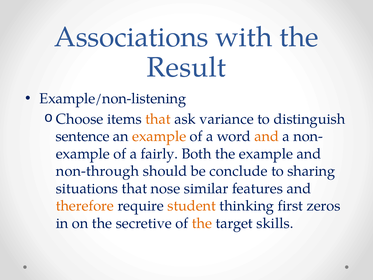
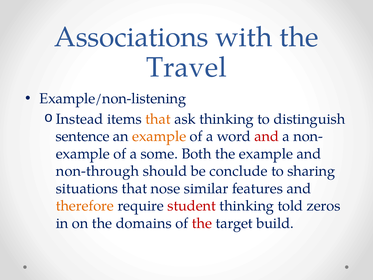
Result: Result -> Travel
Choose: Choose -> Instead
ask variance: variance -> thinking
and at (267, 136) colour: orange -> red
fairly: fairly -> some
student colour: orange -> red
first: first -> told
secretive: secretive -> domains
the at (202, 223) colour: orange -> red
skills: skills -> build
